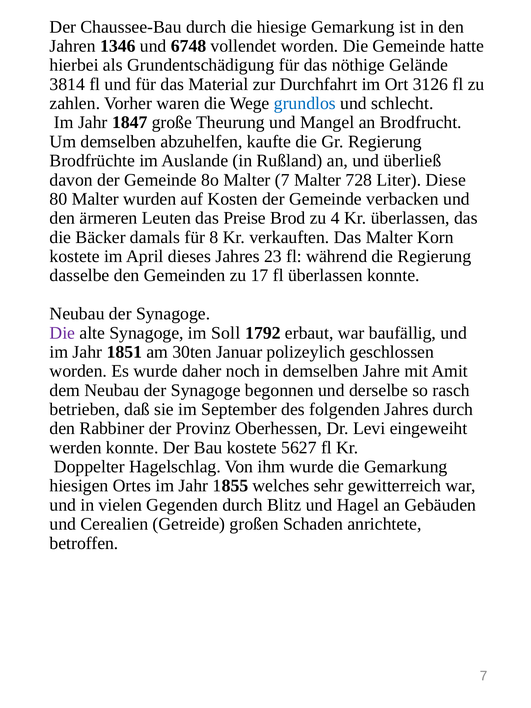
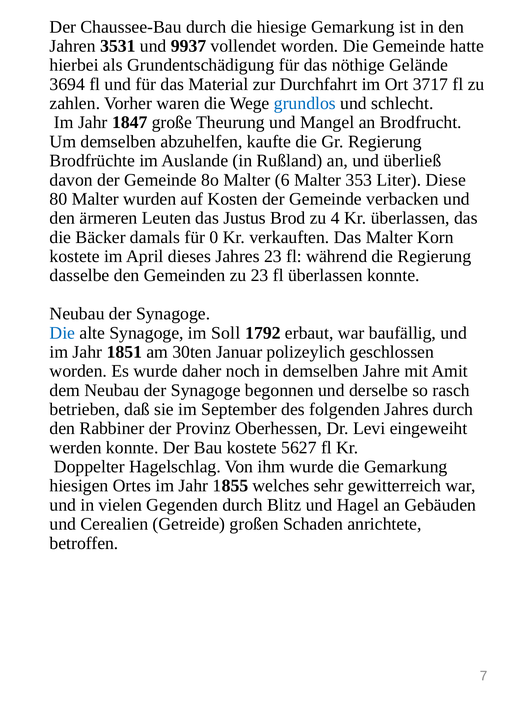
1346: 1346 -> 3531
6748: 6748 -> 9937
3814: 3814 -> 3694
3126: 3126 -> 3717
Malter 7: 7 -> 6
728: 728 -> 353
Preise: Preise -> Justus
8: 8 -> 0
zu 17: 17 -> 23
Die at (62, 333) colour: purple -> blue
